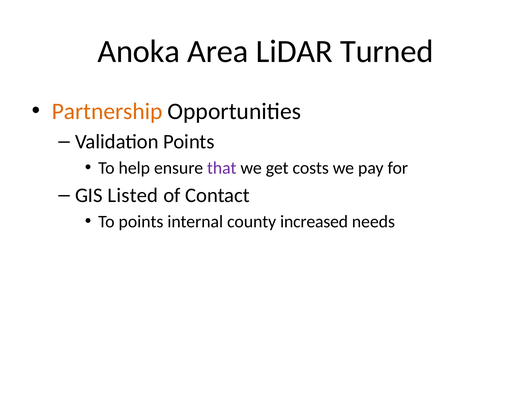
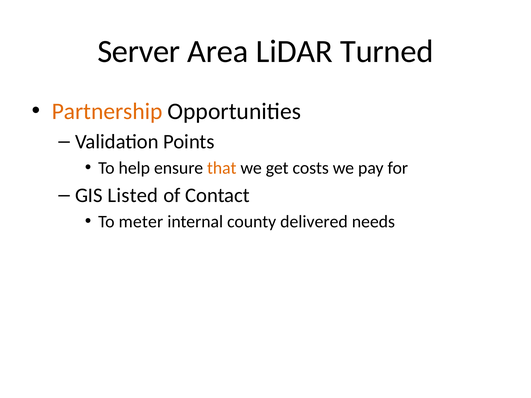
Anoka: Anoka -> Server
that colour: purple -> orange
To points: points -> meter
increased: increased -> delivered
